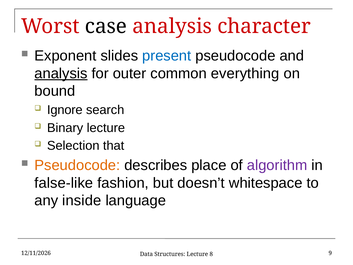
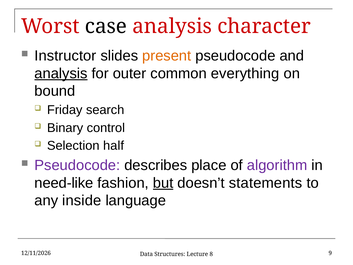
Exponent: Exponent -> Instructor
present colour: blue -> orange
Ignore: Ignore -> Friday
Binary lecture: lecture -> control
that: that -> half
Pseudocode at (77, 165) colour: orange -> purple
false-like: false-like -> need-like
but underline: none -> present
whitespace: whitespace -> statements
